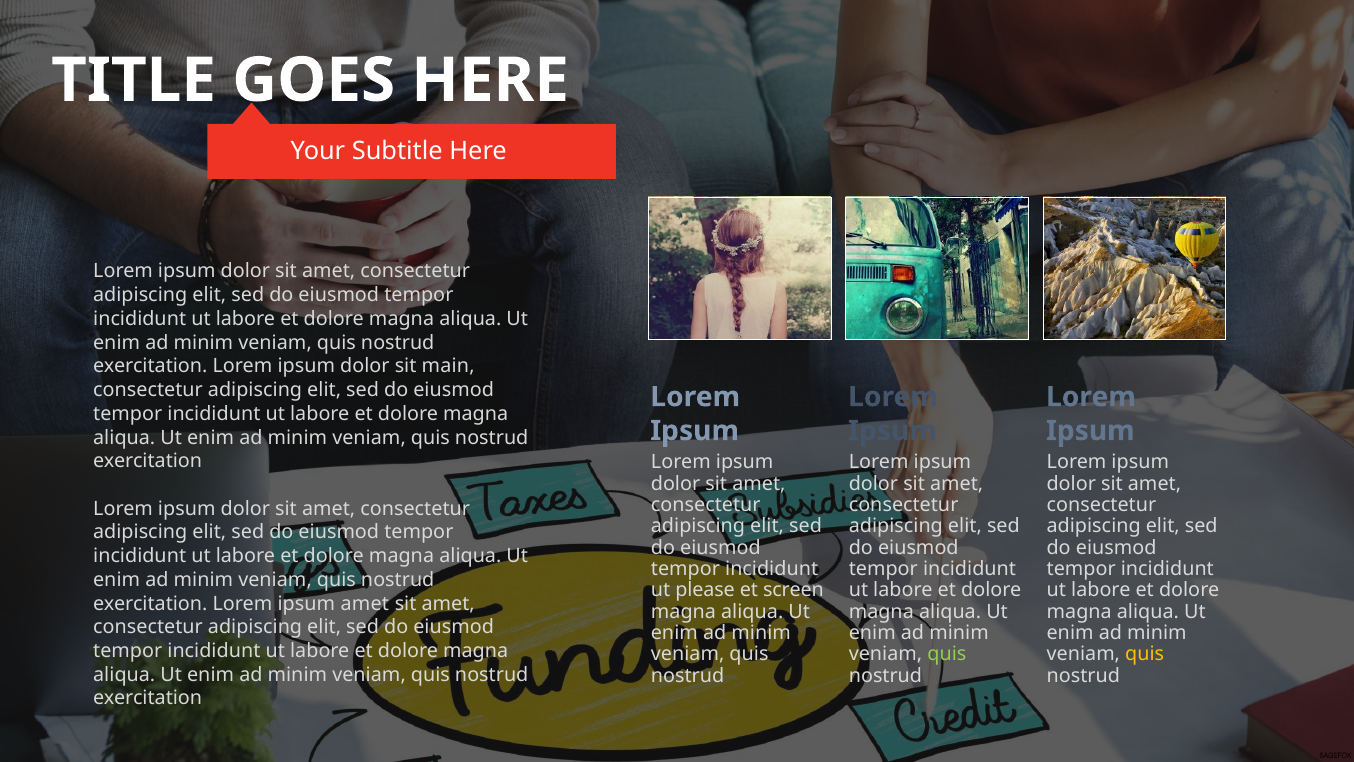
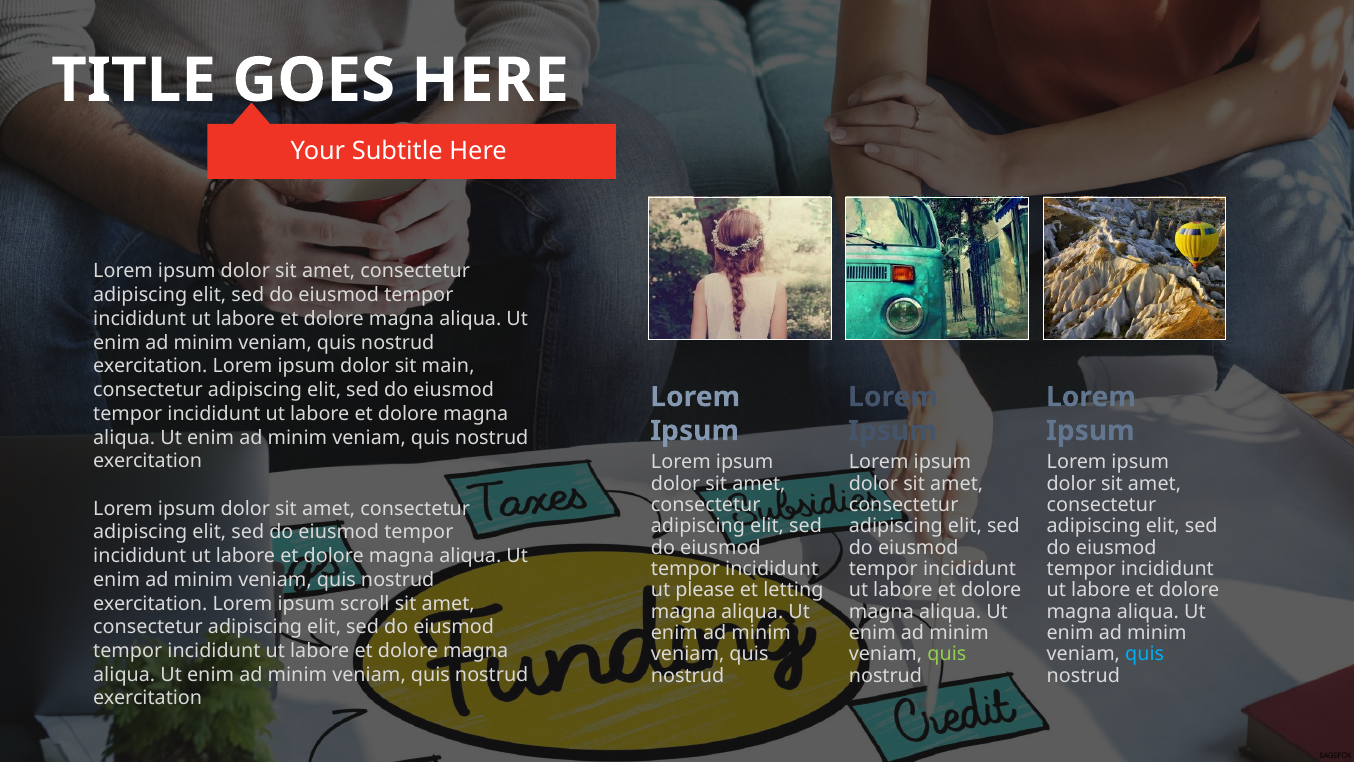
screen: screen -> letting
ipsum amet: amet -> scroll
quis at (1145, 654) colour: yellow -> light blue
